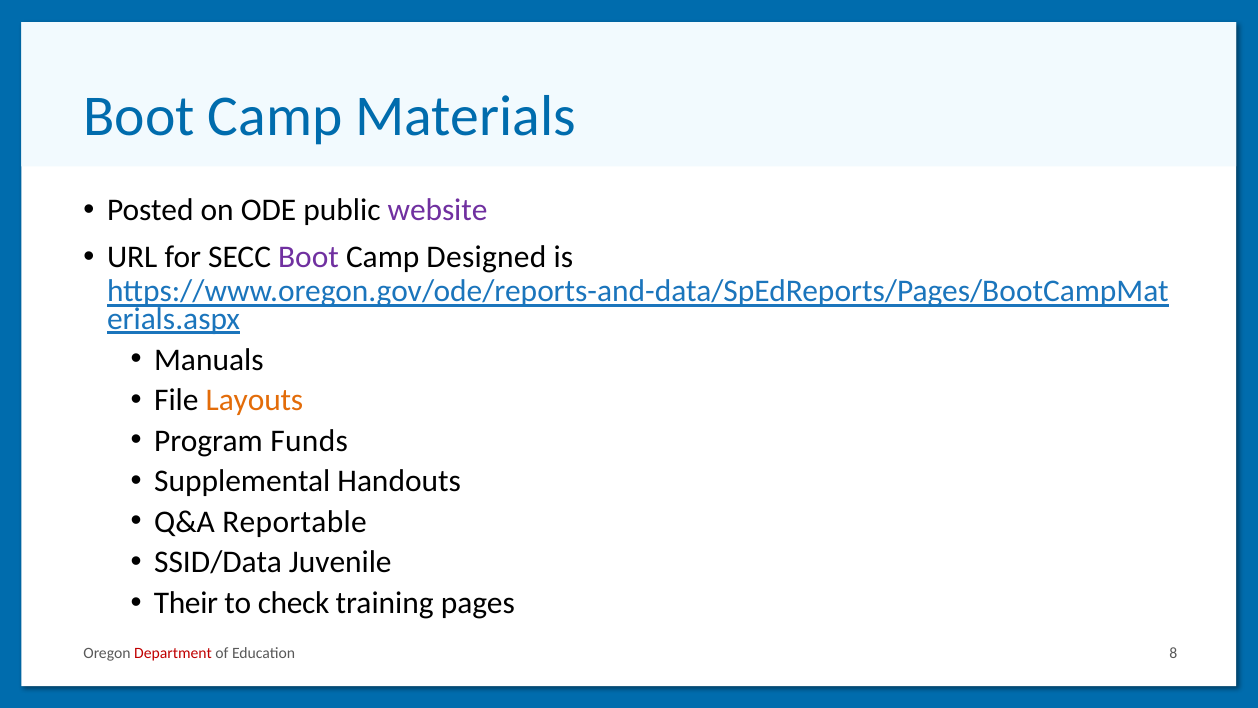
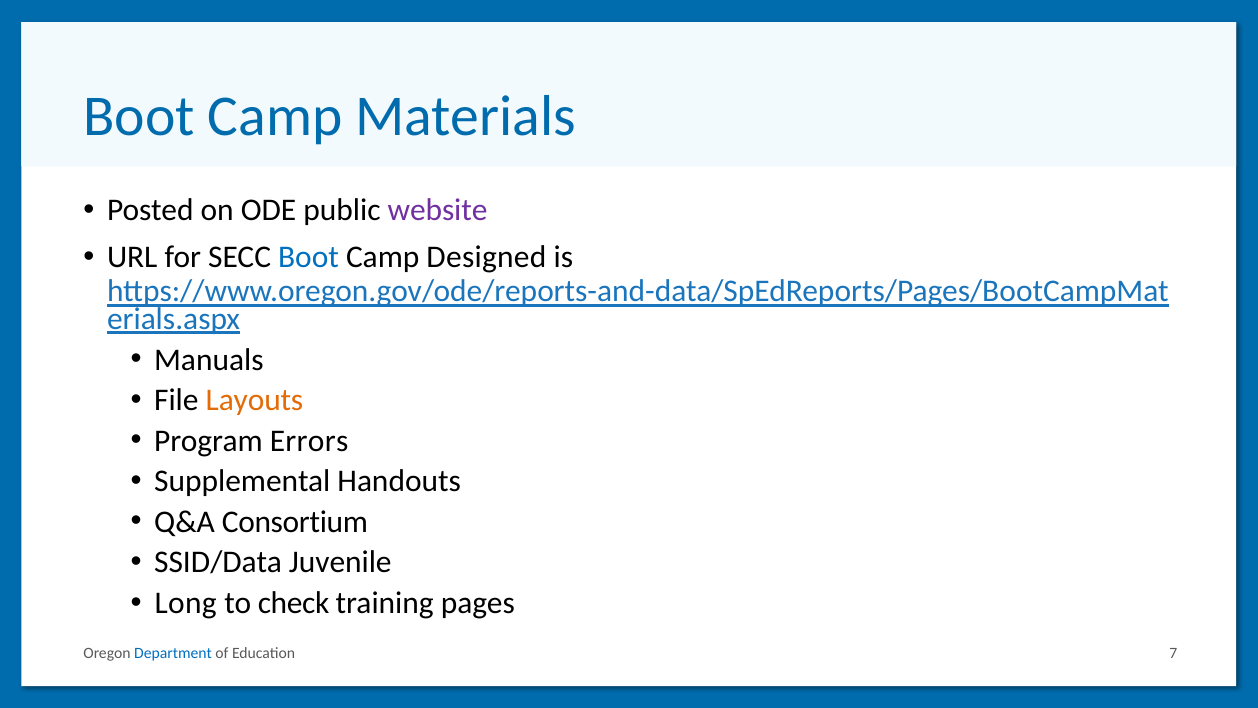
Boot at (308, 257) colour: purple -> blue
Funds: Funds -> Errors
Reportable: Reportable -> Consortium
Their: Their -> Long
Department colour: red -> blue
8: 8 -> 7
